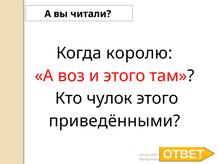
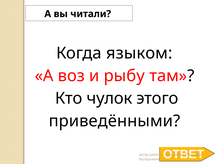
королю: королю -> языком
и этого: этого -> рыбу
